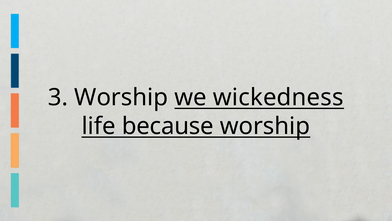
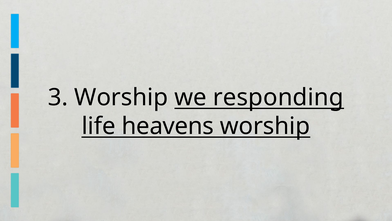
wickedness: wickedness -> responding
because: because -> heavens
